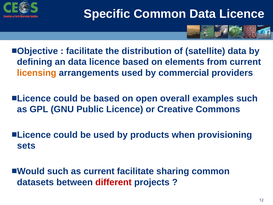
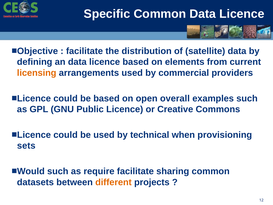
products: products -> technical
as current: current -> require
different colour: red -> orange
